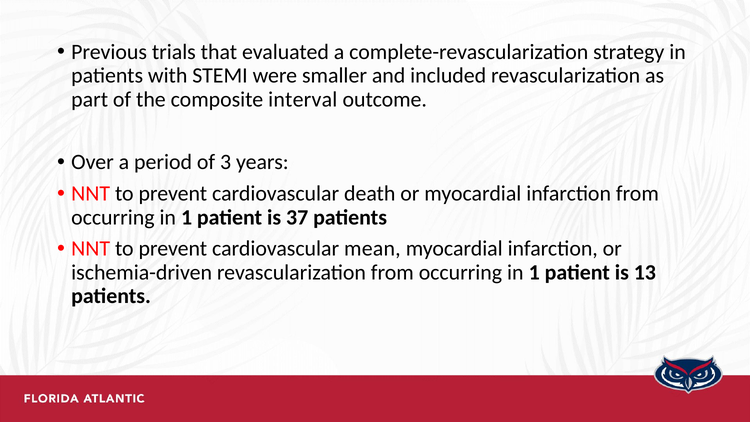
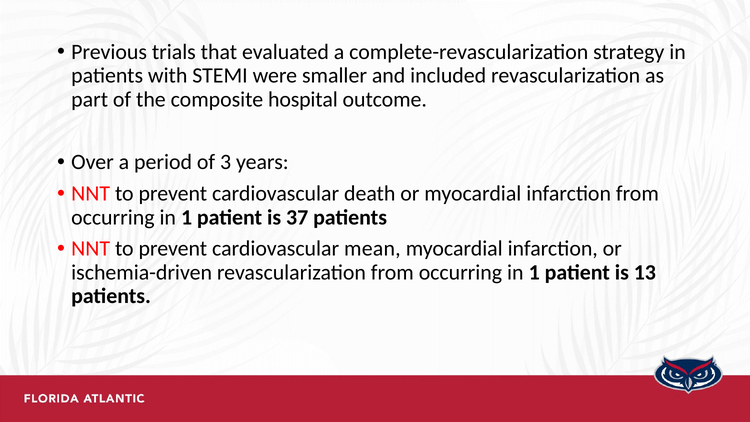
interval: interval -> hospital
